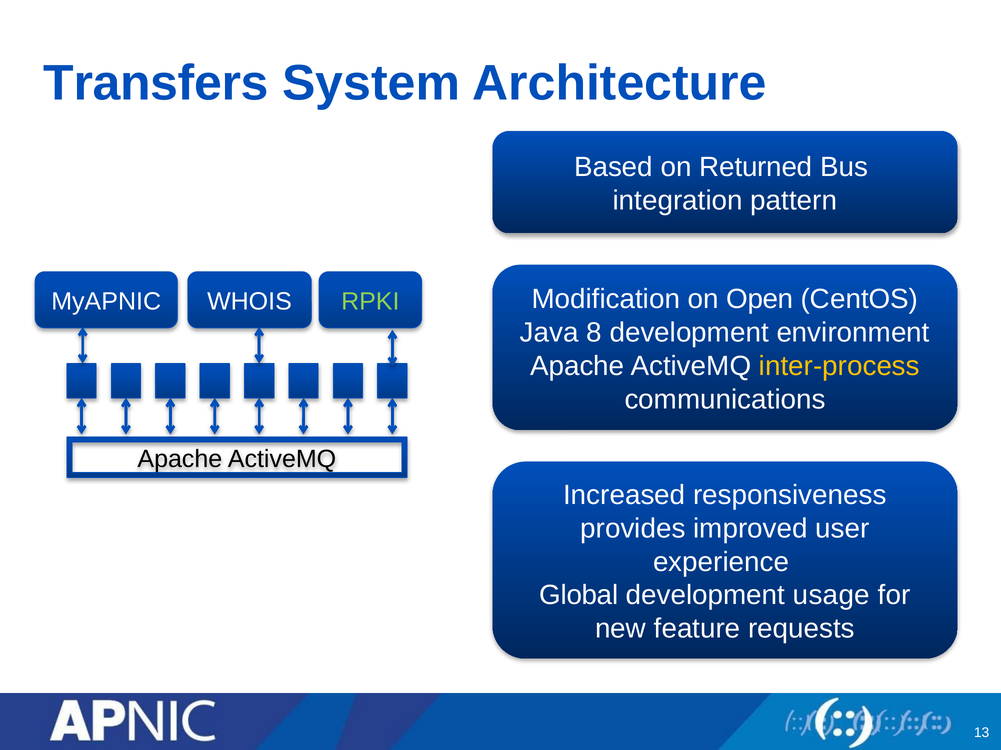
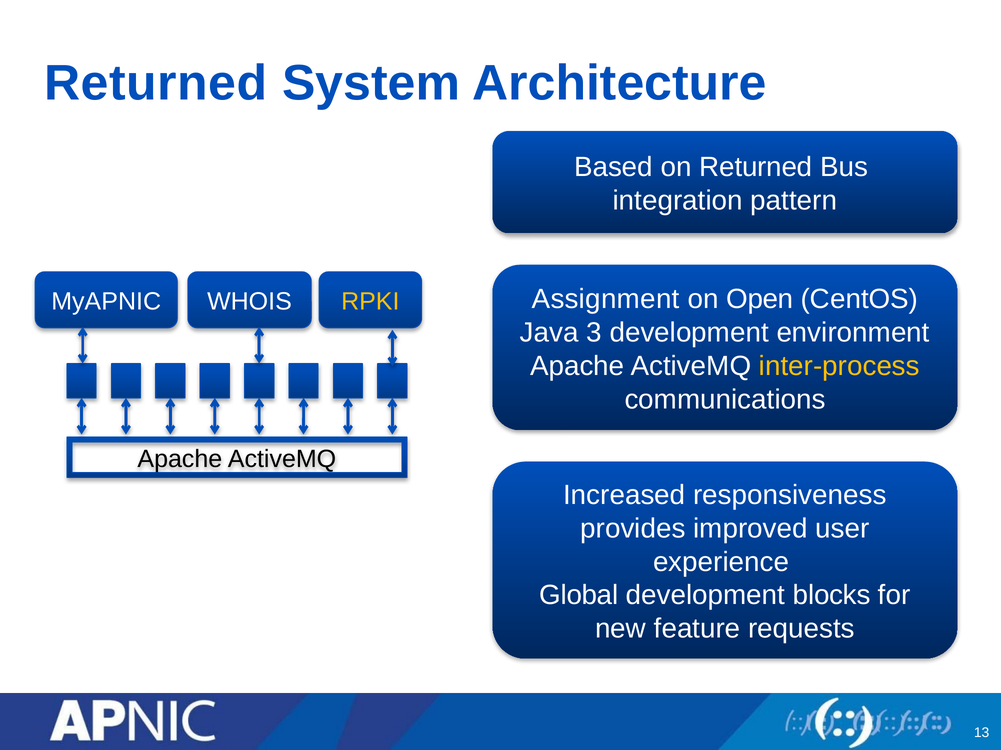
Transfers at (156, 83): Transfers -> Returned
Modification: Modification -> Assignment
RPKI colour: light green -> yellow
8: 8 -> 3
usage: usage -> blocks
